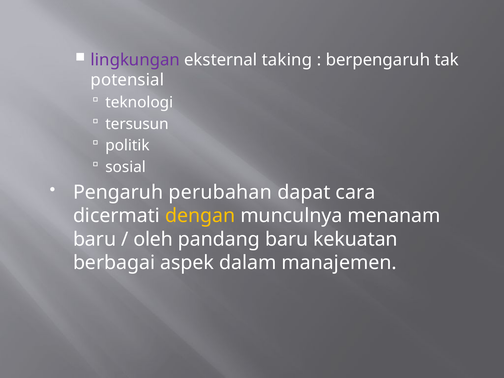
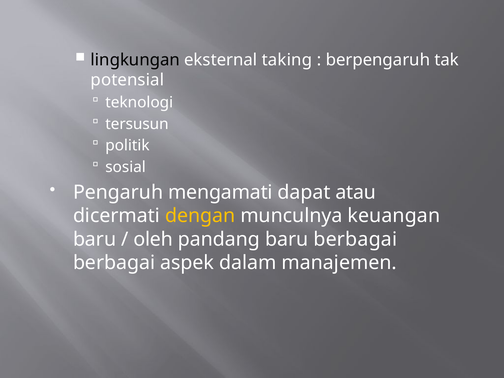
lingkungan colour: purple -> black
perubahan: perubahan -> mengamati
cara: cara -> atau
menanam: menanam -> keuangan
baru kekuatan: kekuatan -> berbagai
